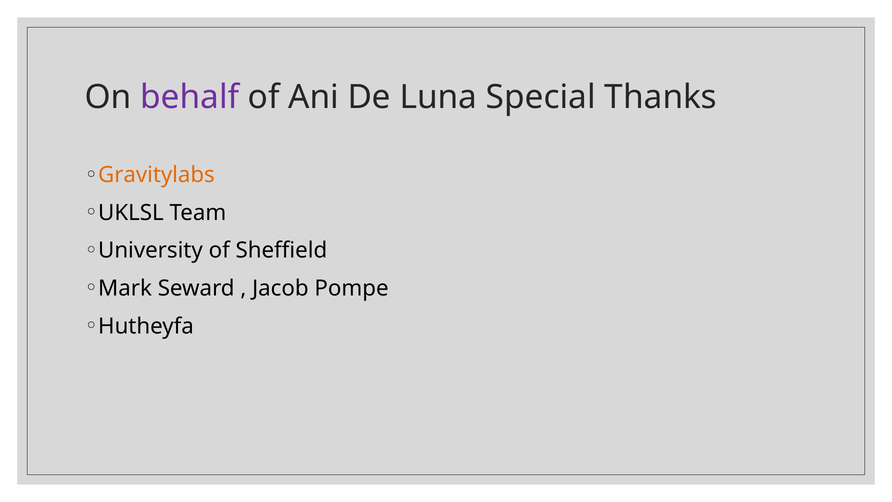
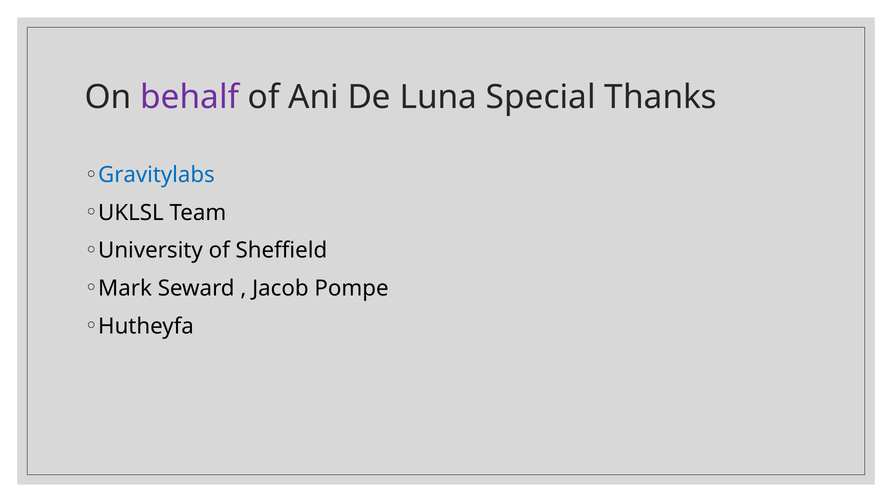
Gravitylabs colour: orange -> blue
